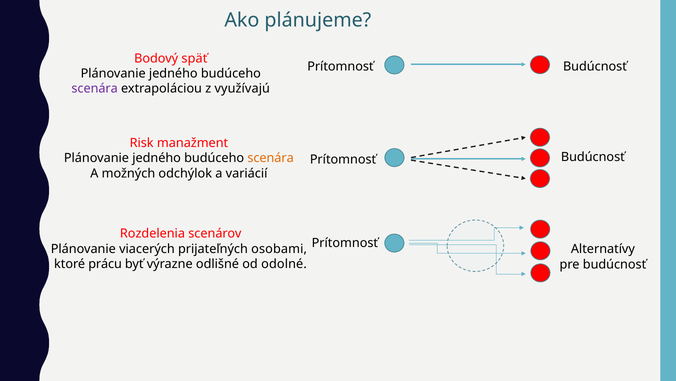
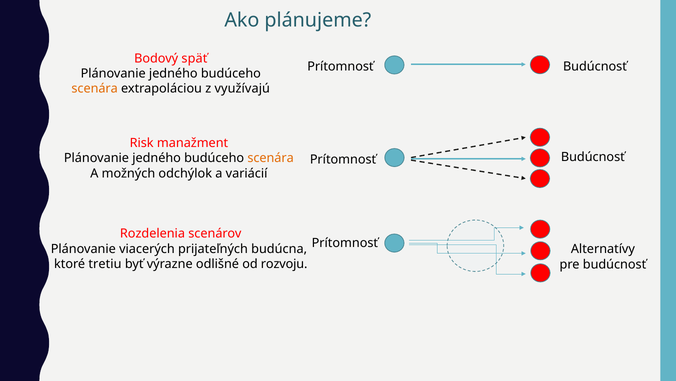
scenára at (95, 89) colour: purple -> orange
osobami: osobami -> budúcna
prácu: prácu -> tretiu
odolné: odolné -> rozvoju
